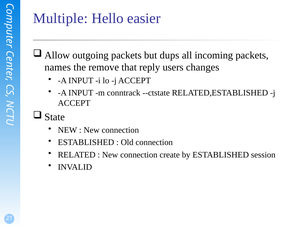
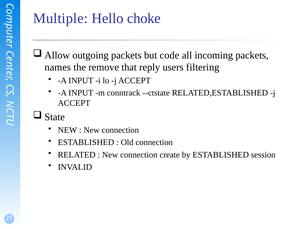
easier: easier -> choke
dups: dups -> code
changes: changes -> filtering
